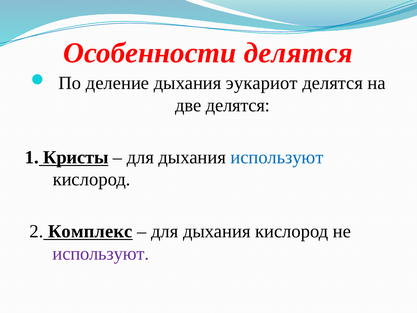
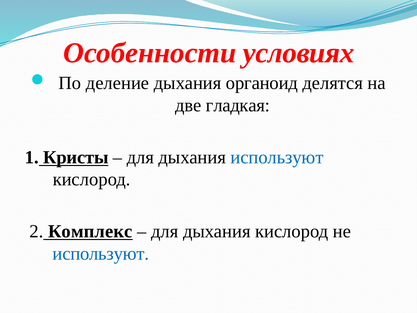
Особенности делятся: делятся -> условиях
эукариот: эукариот -> органоид
две делятся: делятся -> гладкая
используют at (101, 254) colour: purple -> blue
